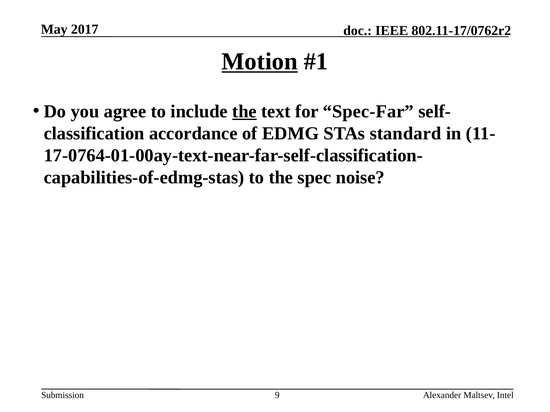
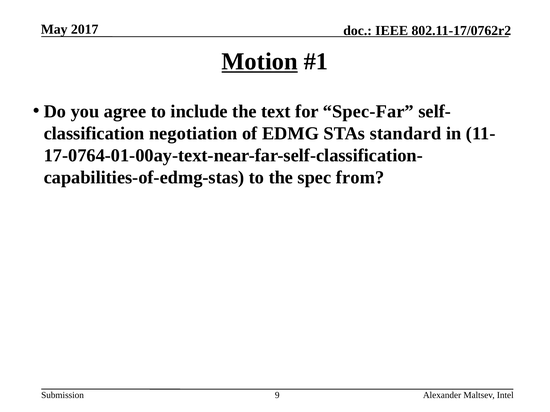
the at (244, 112) underline: present -> none
accordance: accordance -> negotiation
noise: noise -> from
